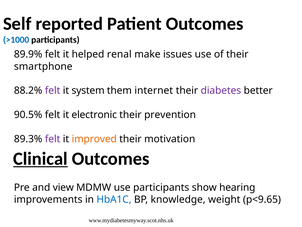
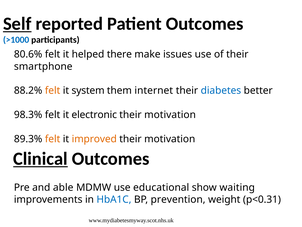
Self underline: none -> present
89.9%: 89.9% -> 80.6%
renal: renal -> there
felt at (53, 90) colour: purple -> orange
diabetes colour: purple -> blue
90.5%: 90.5% -> 98.3%
prevention at (170, 115): prevention -> motivation
felt at (53, 139) colour: purple -> orange
view: view -> able
use participants: participants -> educational
hearing: hearing -> waiting
knowledge: knowledge -> prevention
p<9.65: p<9.65 -> p<0.31
